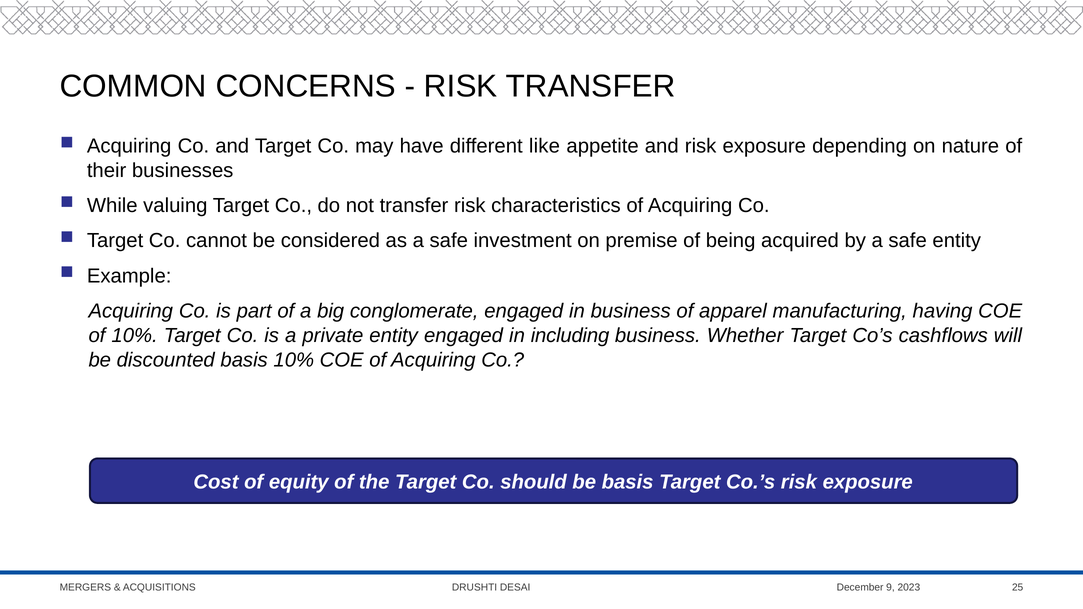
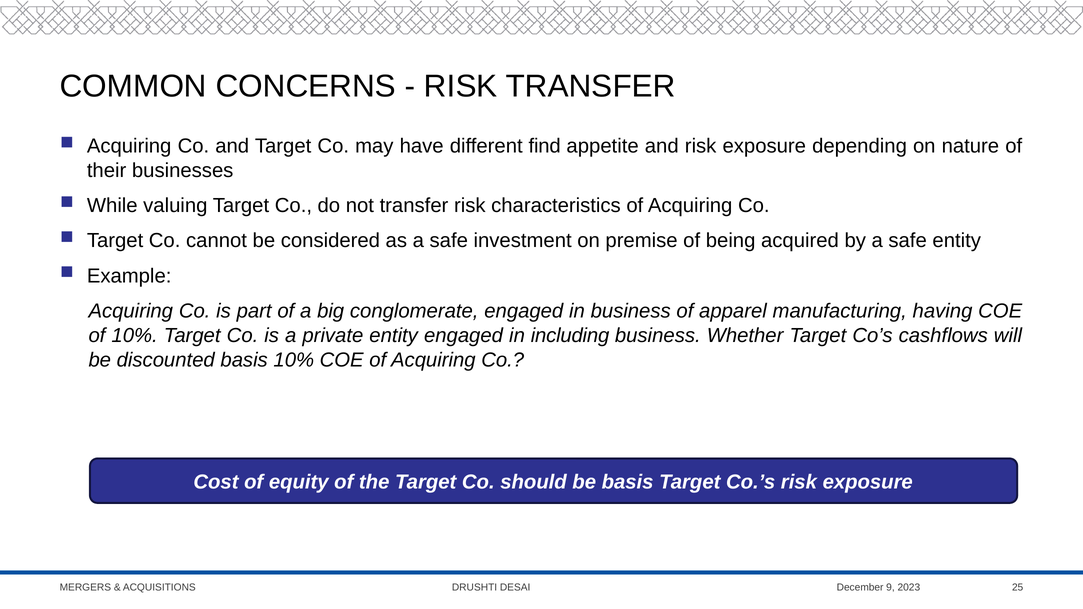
like: like -> find
